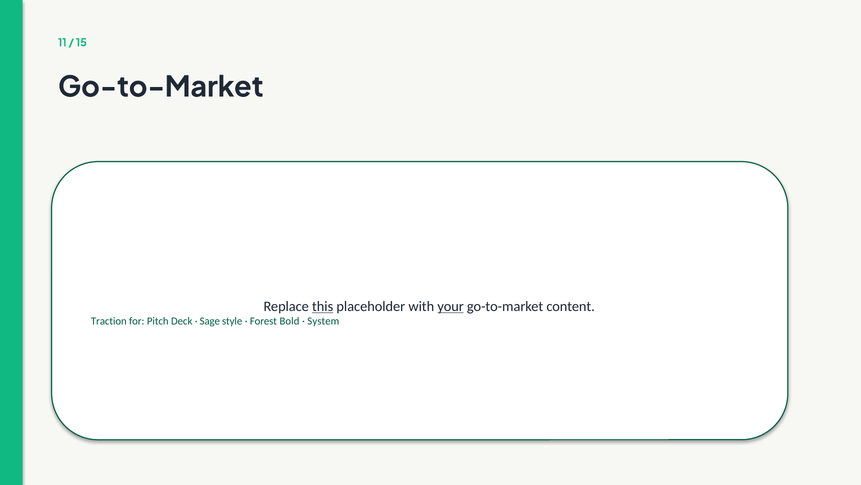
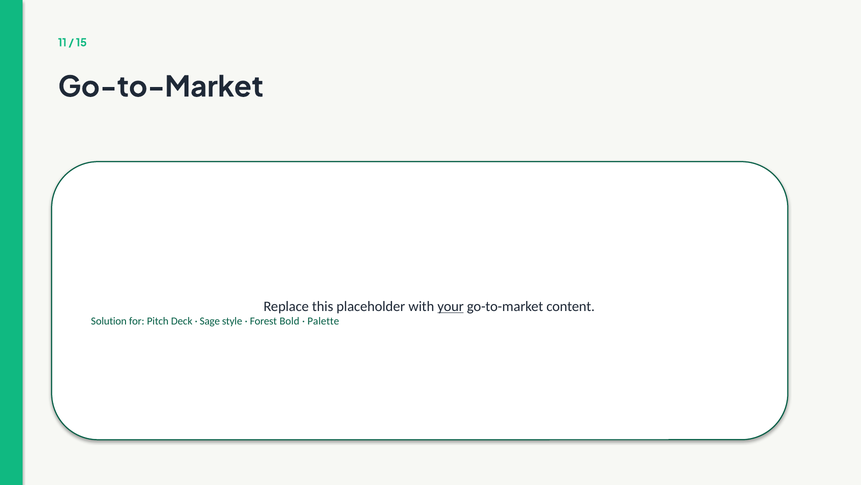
this underline: present -> none
Traction: Traction -> Solution
System: System -> Palette
